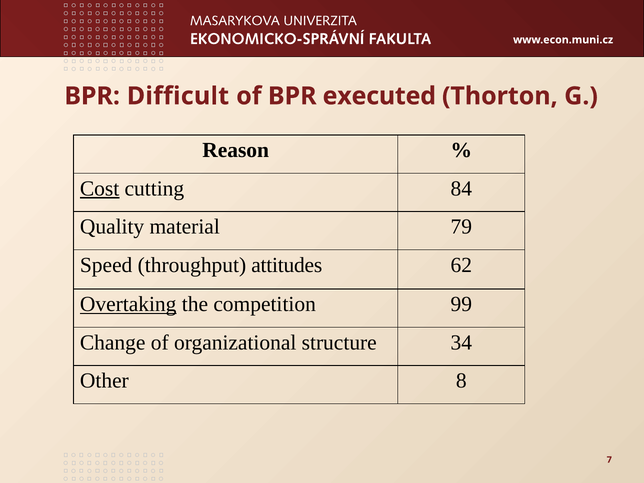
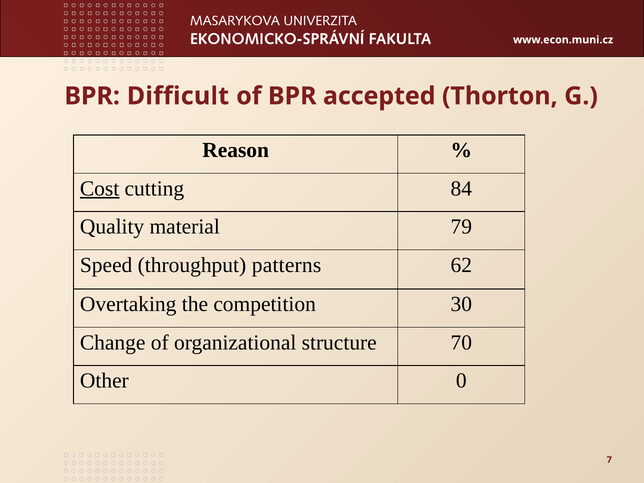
executed: executed -> accepted
attitudes: attitudes -> patterns
Overtaking underline: present -> none
99: 99 -> 30
34: 34 -> 70
8: 8 -> 0
